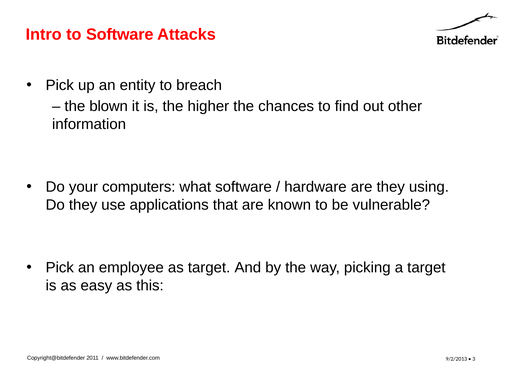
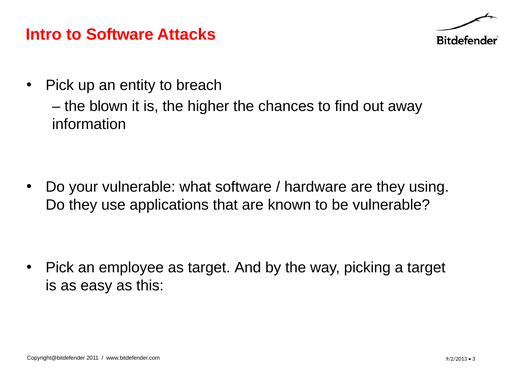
other: other -> away
your computers: computers -> vulnerable
